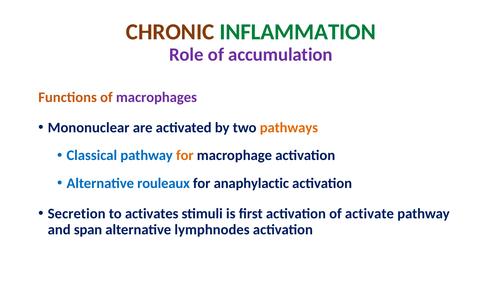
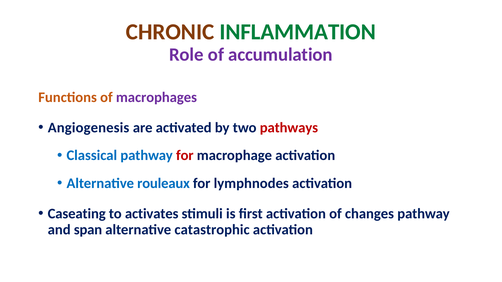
Mononuclear: Mononuclear -> Angiogenesis
pathways colour: orange -> red
for at (185, 156) colour: orange -> red
anaphylactic: anaphylactic -> lymphnodes
Secretion: Secretion -> Caseating
activate: activate -> changes
lymphnodes: lymphnodes -> catastrophic
